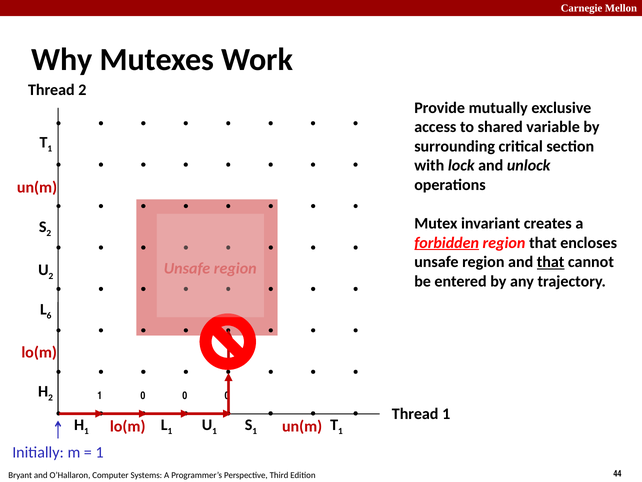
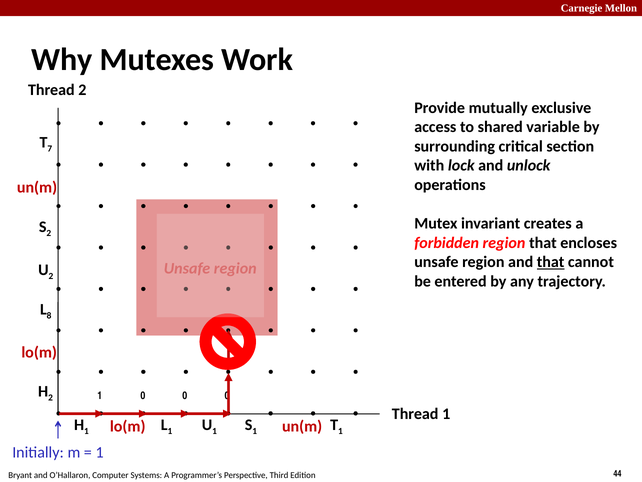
1 at (50, 149): 1 -> 7
forbidden underline: present -> none
6: 6 -> 8
